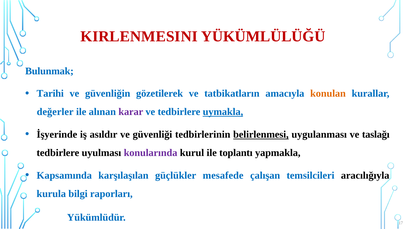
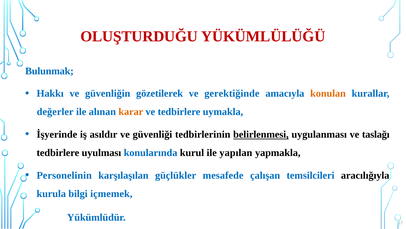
KIRLENMESINI: KIRLENMESINI -> OLUŞTURDUĞU
Tarihi: Tarihi -> Hakkı
tatbikatların: tatbikatların -> gerektiğinde
karar colour: purple -> orange
uymakla underline: present -> none
konularında colour: purple -> blue
toplantı: toplantı -> yapılan
Kapsamında: Kapsamında -> Personelinin
raporları: raporları -> içmemek
